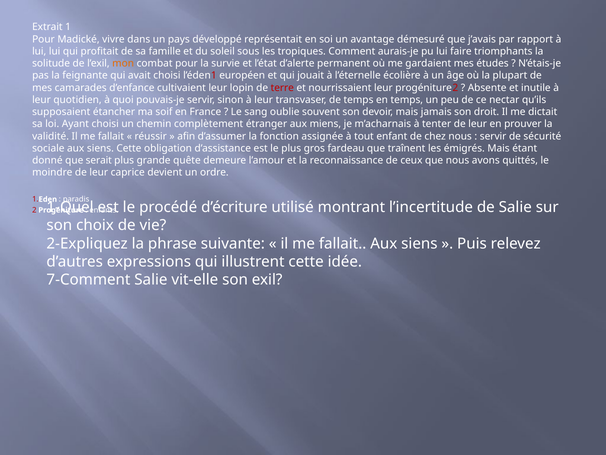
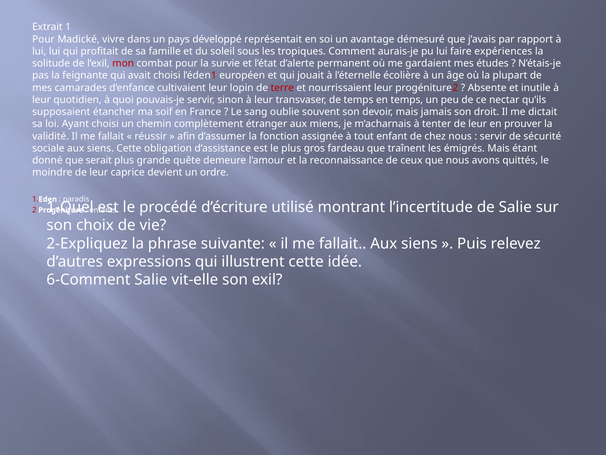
triomphants: triomphants -> expériences
mon colour: orange -> red
7-Comment: 7-Comment -> 6-Comment
